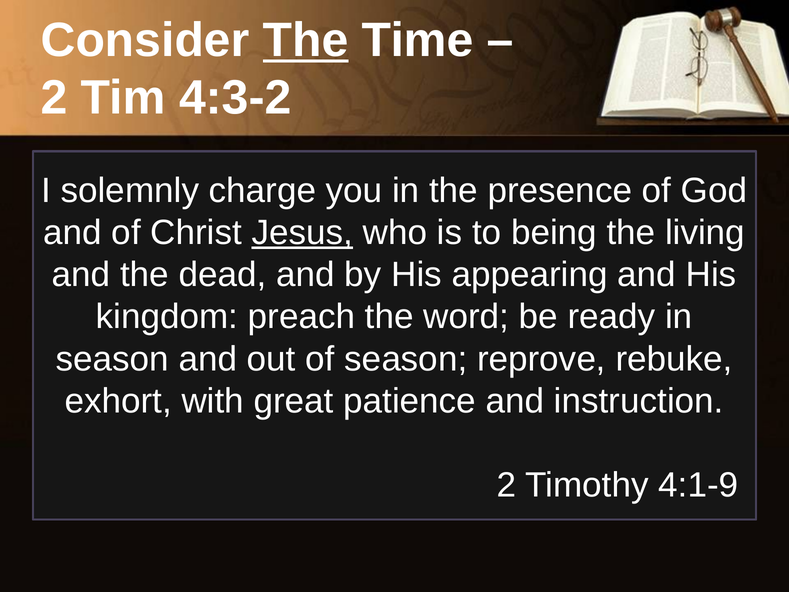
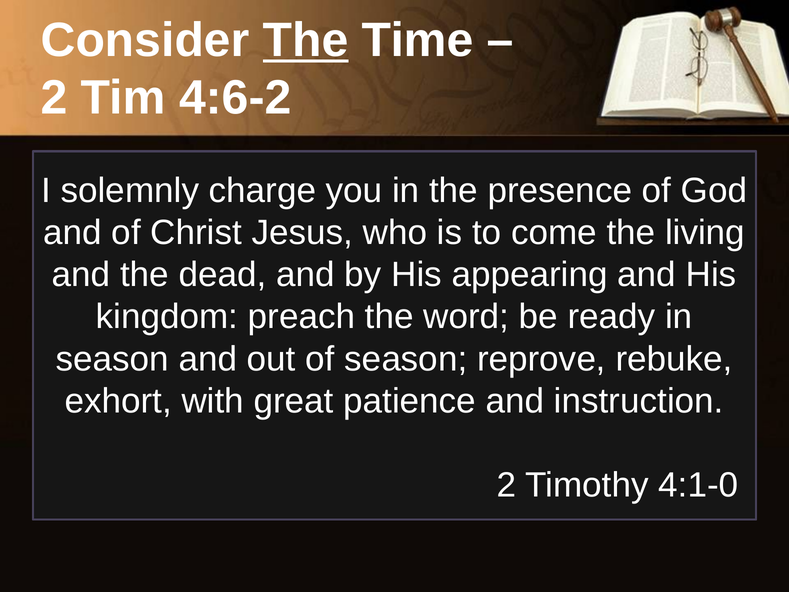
4:3-2: 4:3-2 -> 4:6-2
Jesus at (302, 233) underline: present -> none
to being: being -> come
4:1-9: 4:1-9 -> 4:1-0
